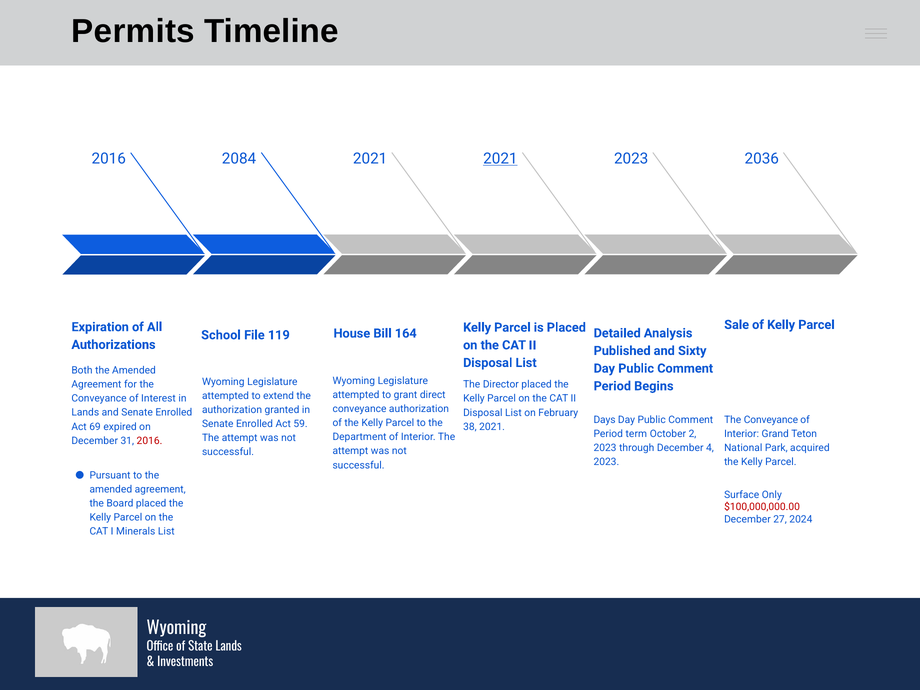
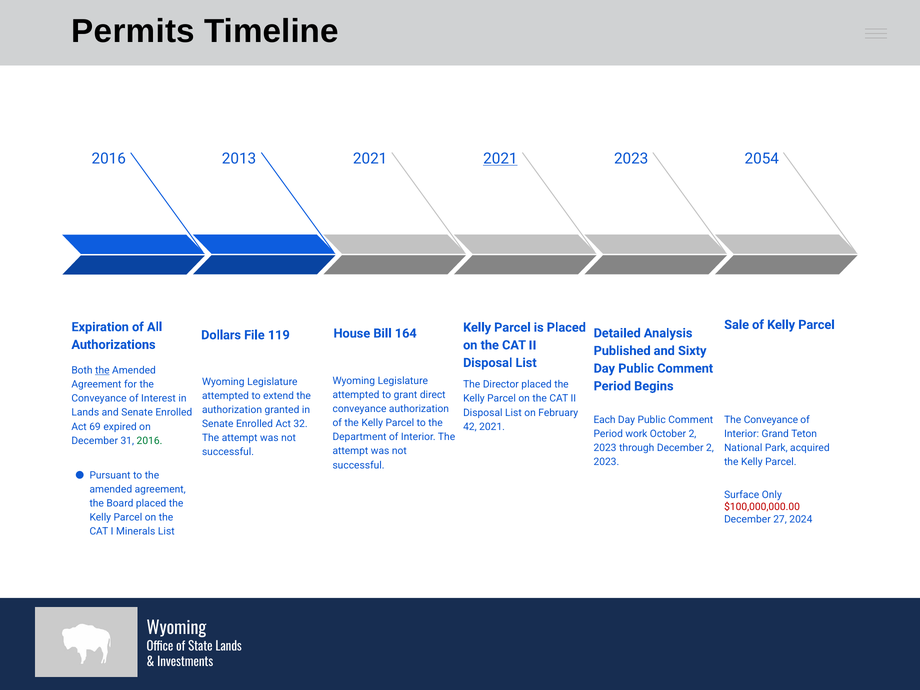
2084: 2084 -> 2013
2036: 2036 -> 2054
School: School -> Dollars
the at (102, 370) underline: none -> present
Days: Days -> Each
59: 59 -> 32
38: 38 -> 42
term: term -> work
2016 at (150, 441) colour: red -> green
December 4: 4 -> 2
